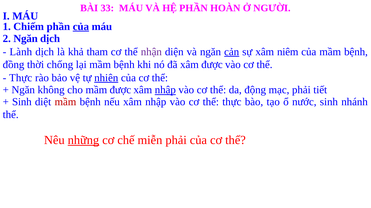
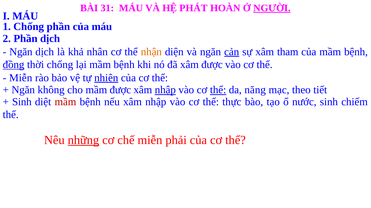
33: 33 -> 31
HỆ PHẦN: PHẦN -> PHÁT
NGƯỜI underline: none -> present
1 Chiếm: Chiếm -> Chống
của at (81, 27) underline: present -> none
2 Ngăn: Ngăn -> Phần
Lành at (21, 52): Lành -> Ngăn
tham: tham -> nhân
nhận colour: purple -> orange
niêm: niêm -> tham
đồng underline: none -> present
Thực at (21, 78): Thực -> Miễn
thể at (218, 90) underline: none -> present
động: động -> năng
mạc phải: phải -> theo
nhánh: nhánh -> chiếm
